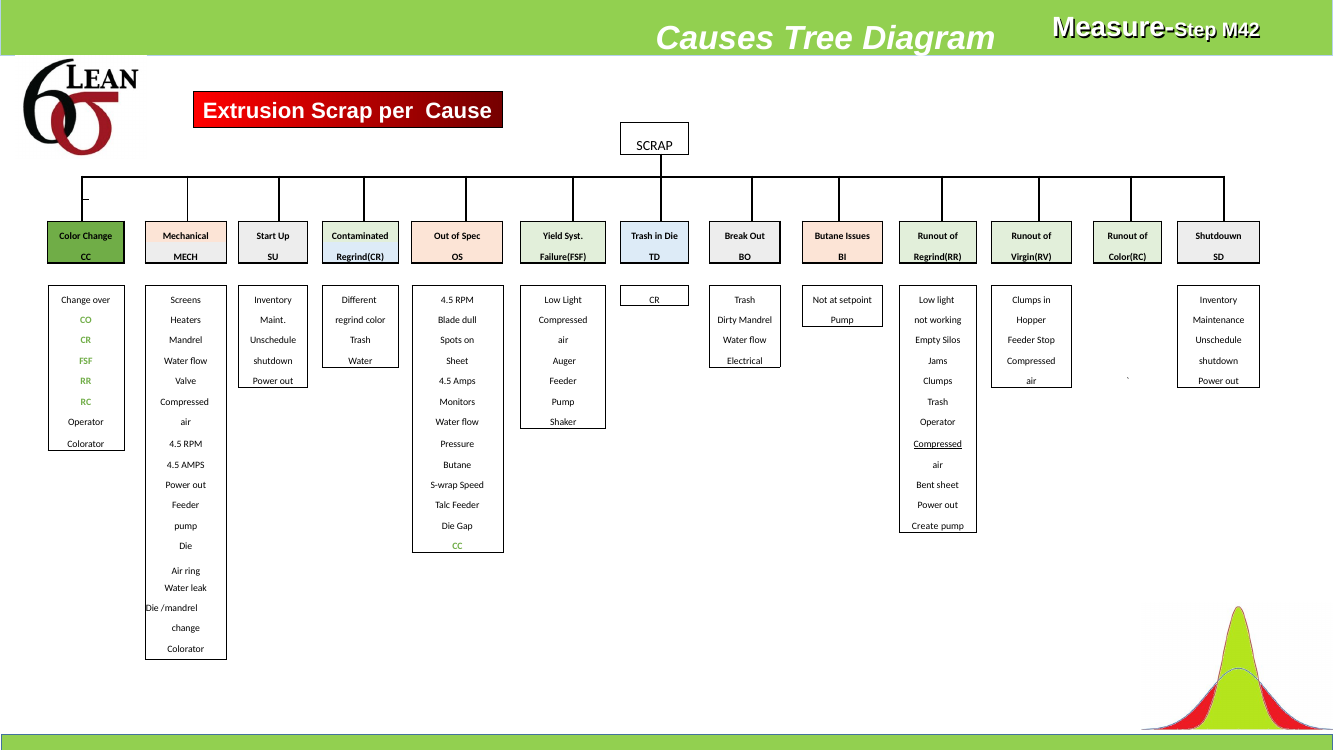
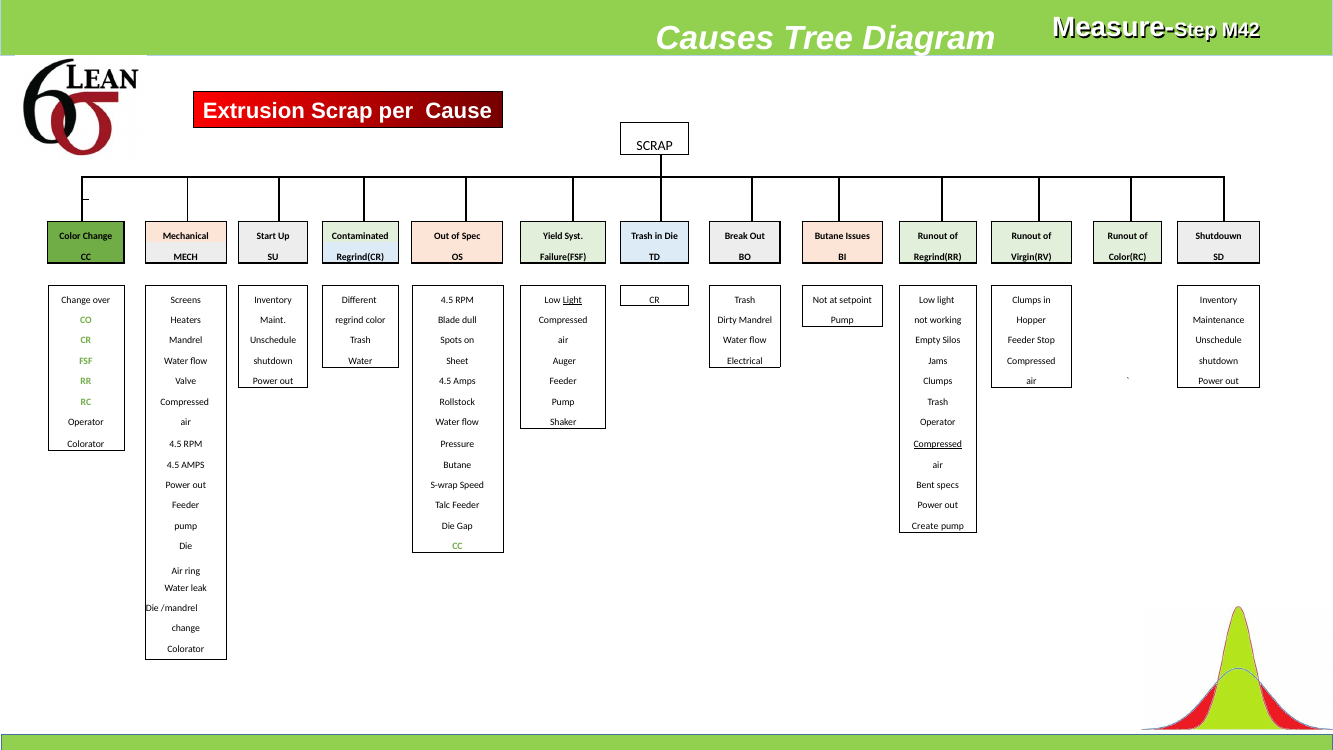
Light at (572, 300) underline: none -> present
Monitors: Monitors -> Rollstock
Bent sheet: sheet -> specs
